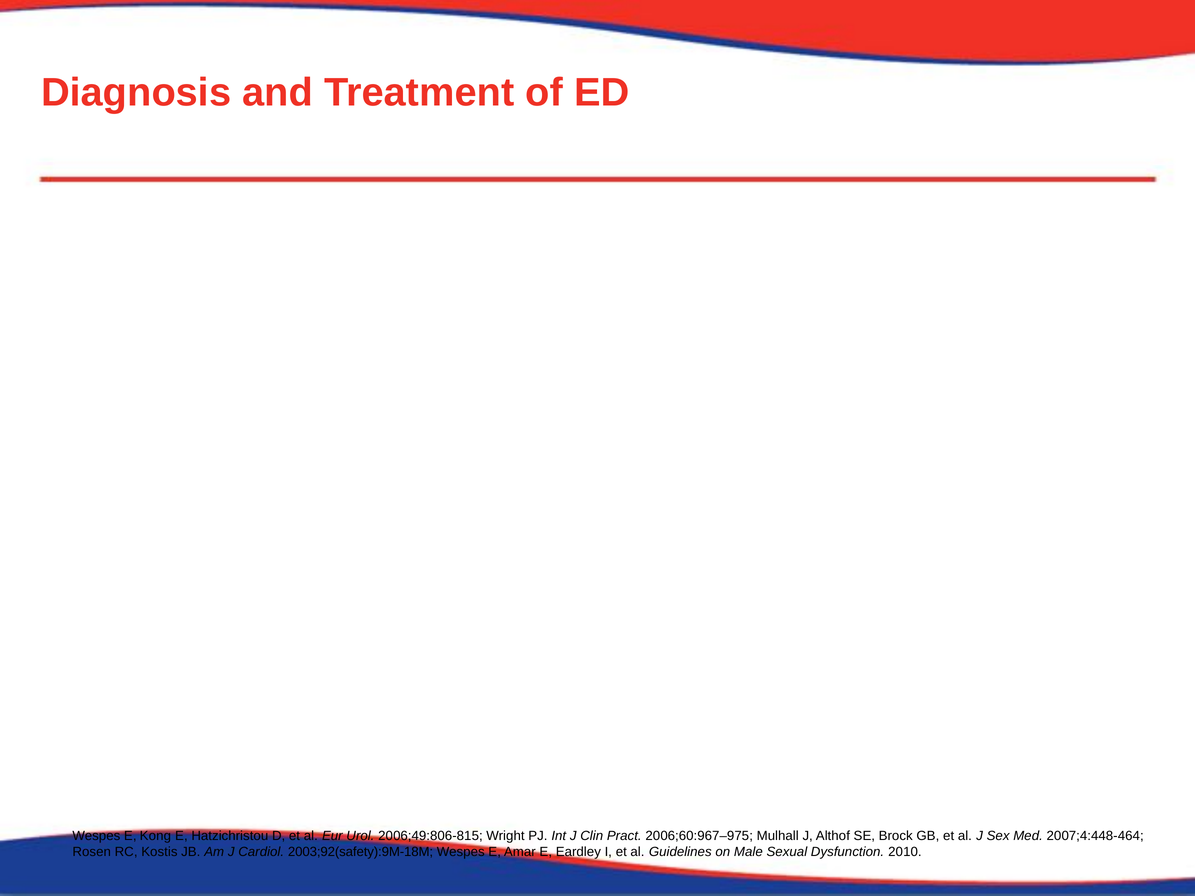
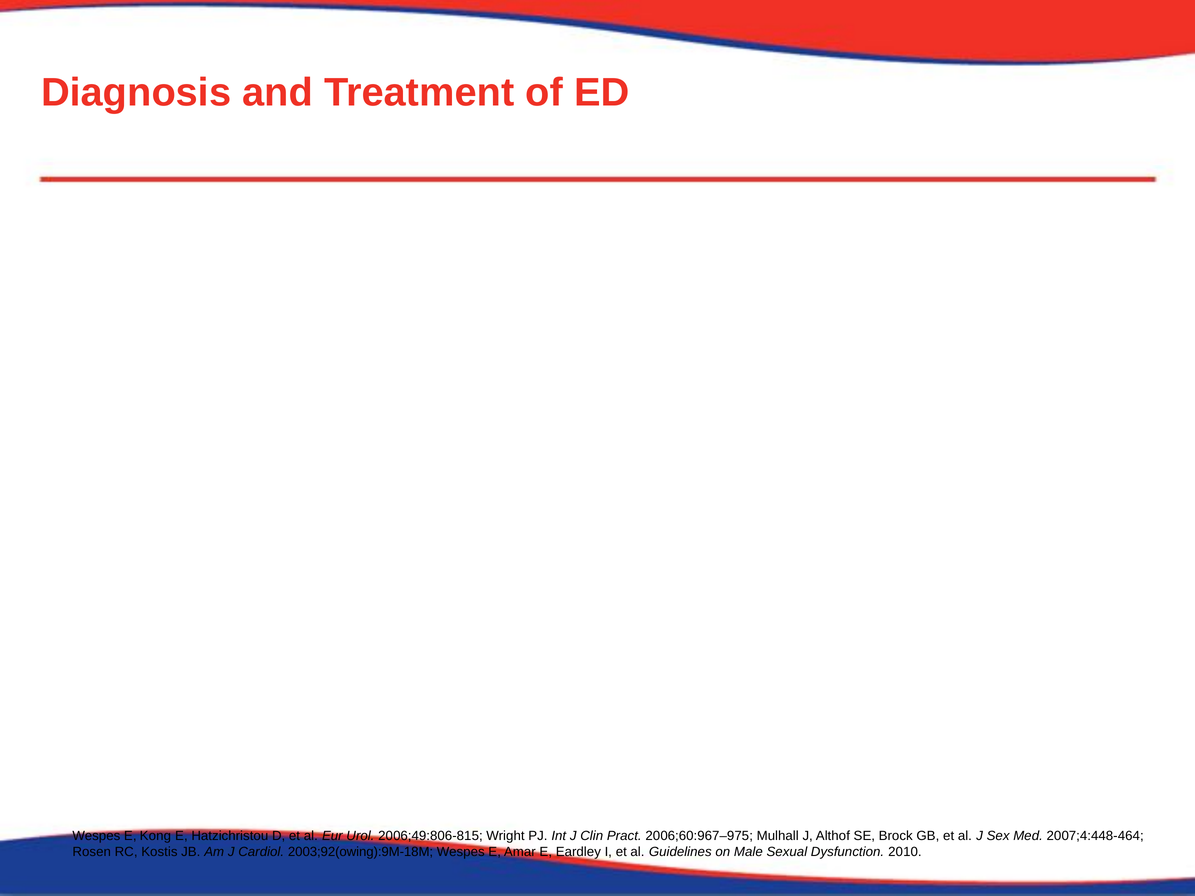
2003;92(safety):9M-18M: 2003;92(safety):9M-18M -> 2003;92(owing):9M-18M
